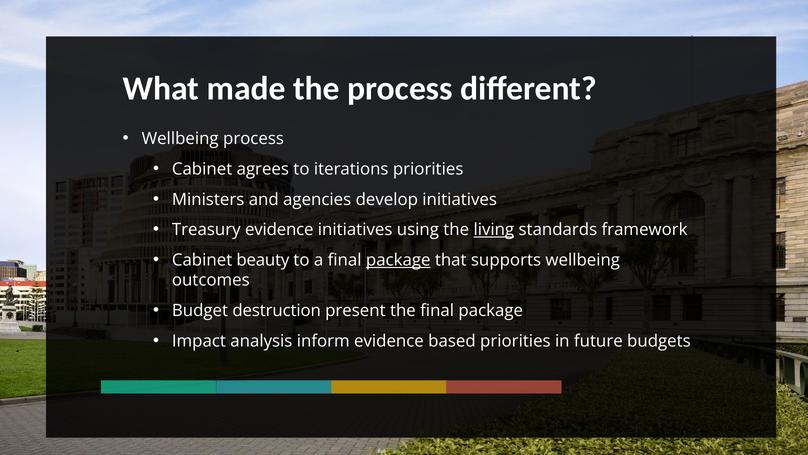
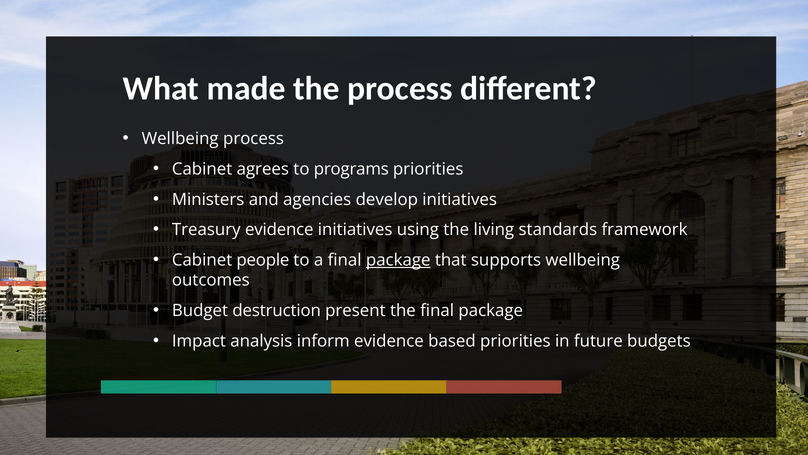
iterations: iterations -> programs
living underline: present -> none
beauty: beauty -> people
